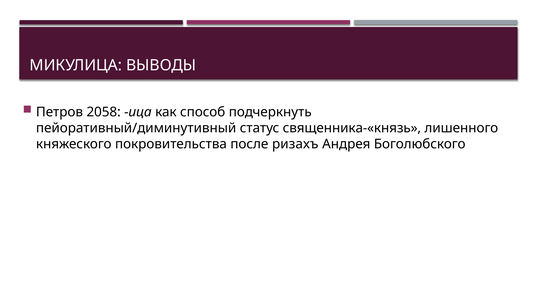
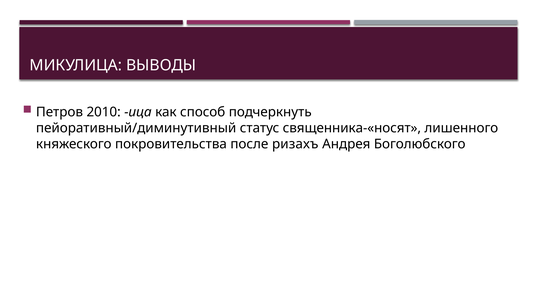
2058: 2058 -> 2010
священника-«князь: священника-«князь -> священника-«носят
